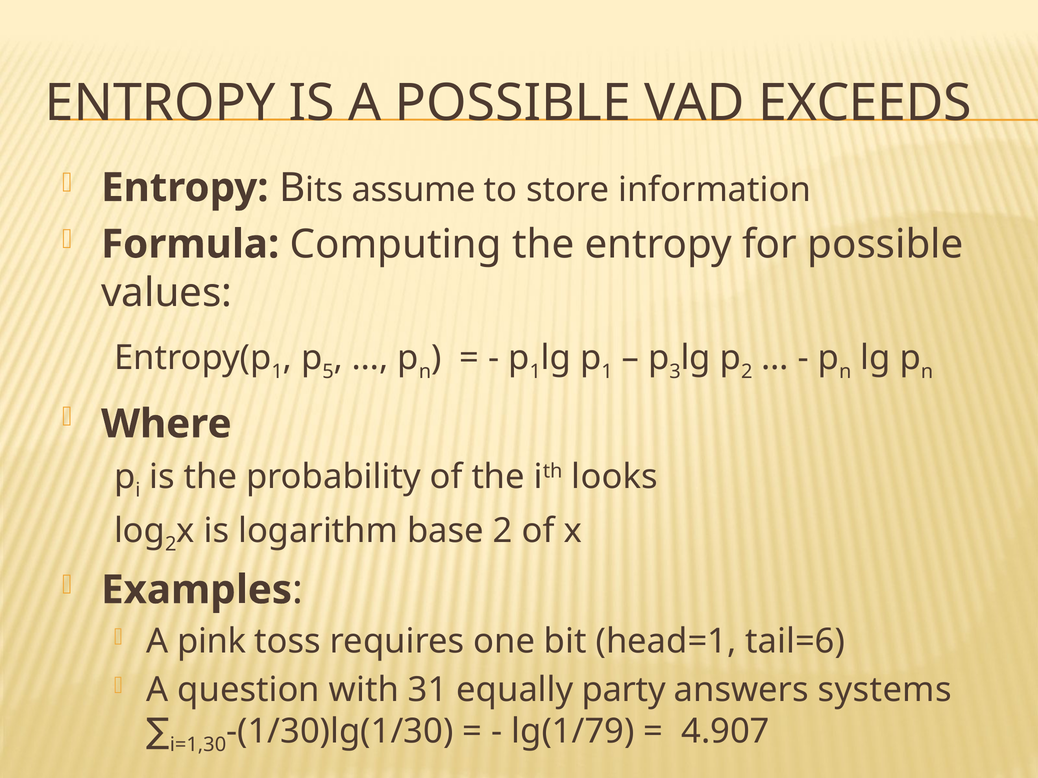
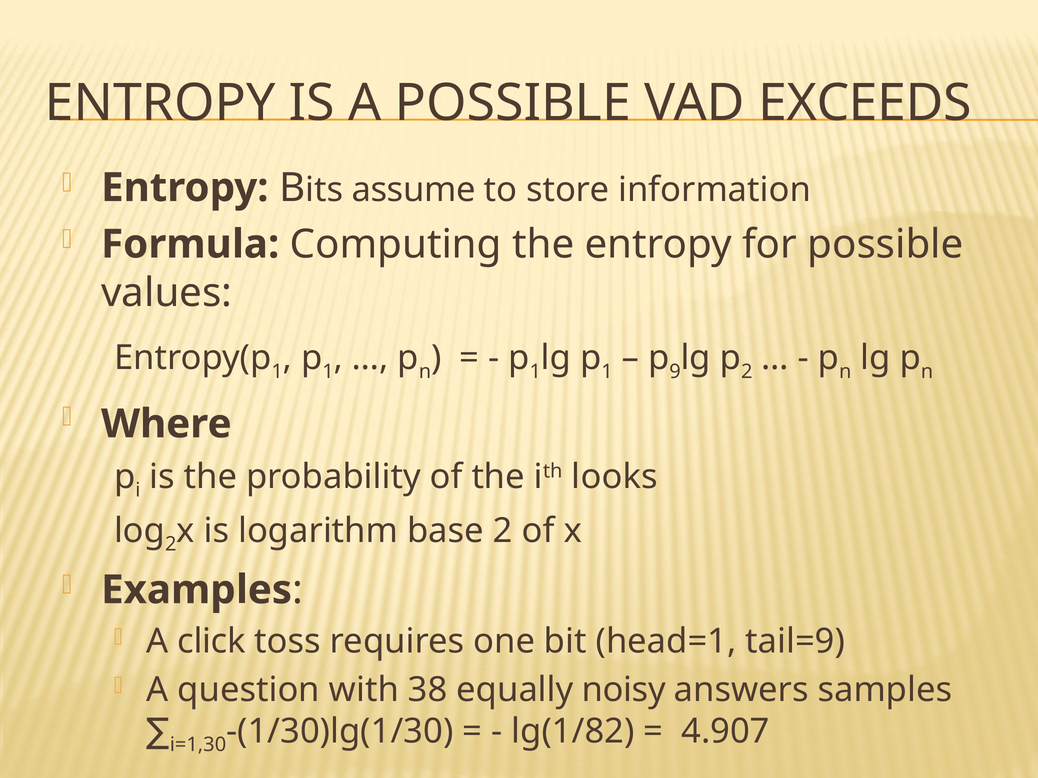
5 at (328, 372): 5 -> 1
3: 3 -> 9
pink: pink -> click
tail=6: tail=6 -> tail=9
31: 31 -> 38
party: party -> noisy
systems: systems -> samples
lg(1/79: lg(1/79 -> lg(1/82
